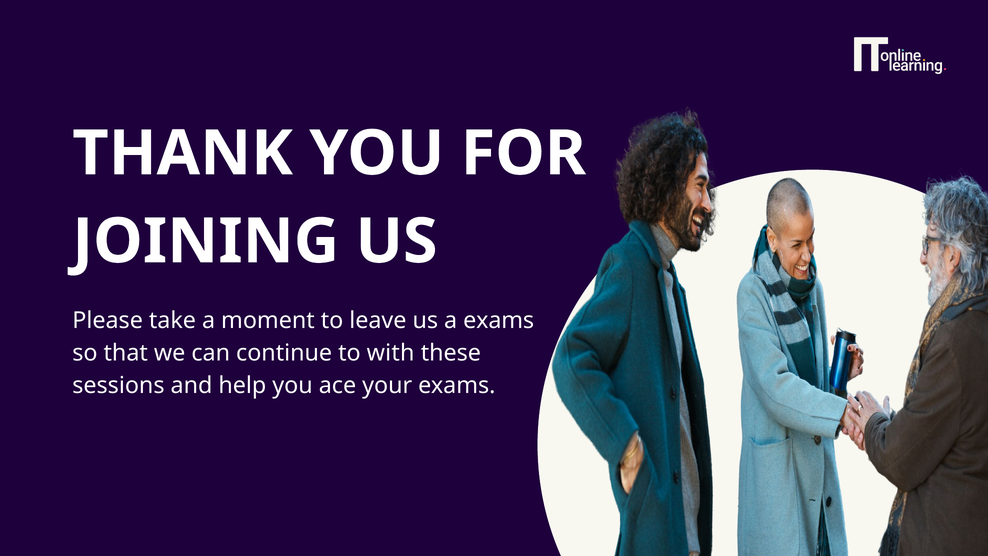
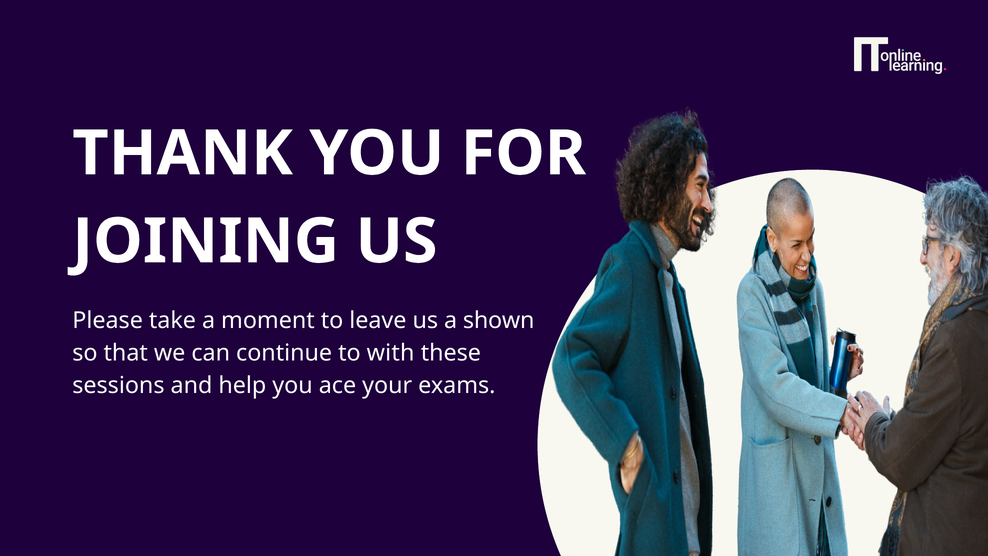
a exams: exams -> shown
